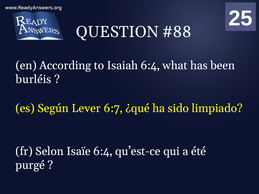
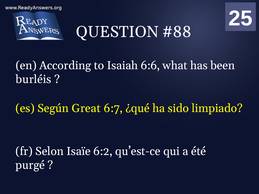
Isaiah 6:4: 6:4 -> 6:6
Lever: Lever -> Great
Isaïe 6:4: 6:4 -> 6:2
